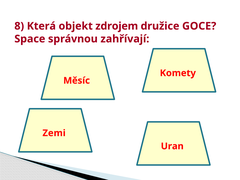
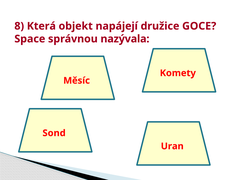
zdrojem: zdrojem -> napájejí
zahřívají: zahřívají -> nazývala
Zemi: Zemi -> Sond
